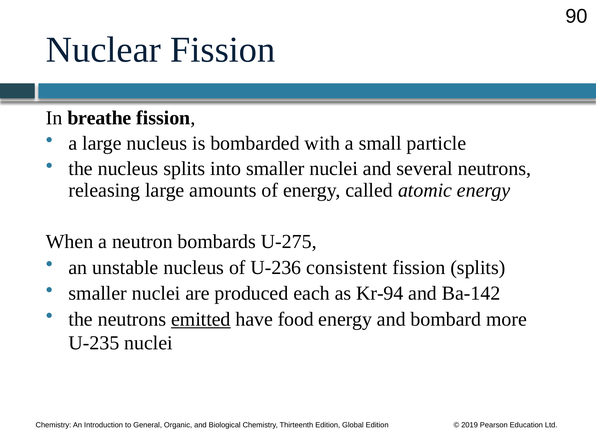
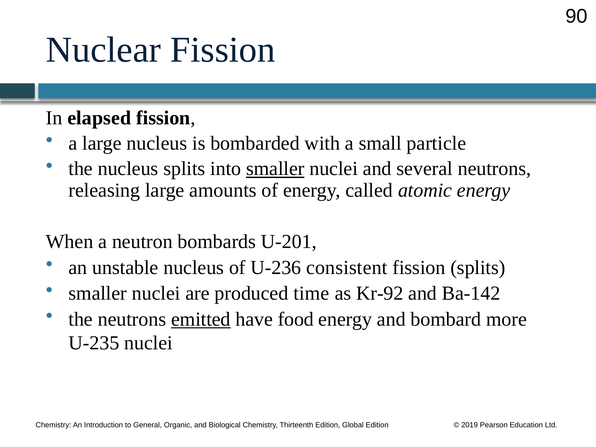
breathe: breathe -> elapsed
smaller at (275, 169) underline: none -> present
U-275: U-275 -> U-201
each: each -> time
Kr-94: Kr-94 -> Kr-92
